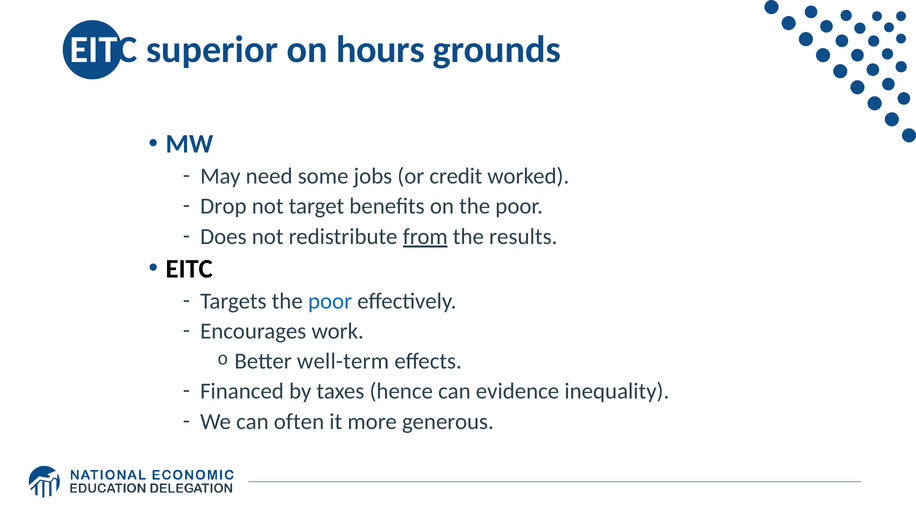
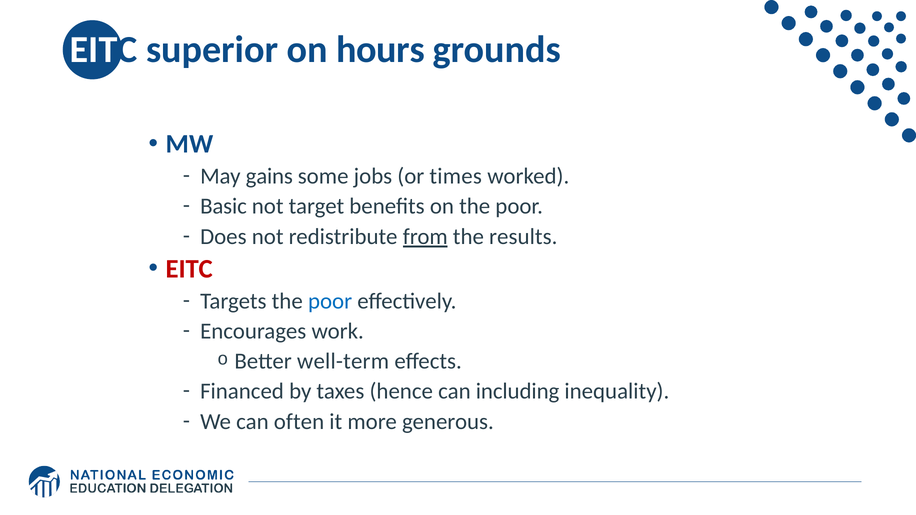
need: need -> gains
credit: credit -> times
Drop: Drop -> Basic
EITC at (189, 269) colour: black -> red
evidence: evidence -> including
